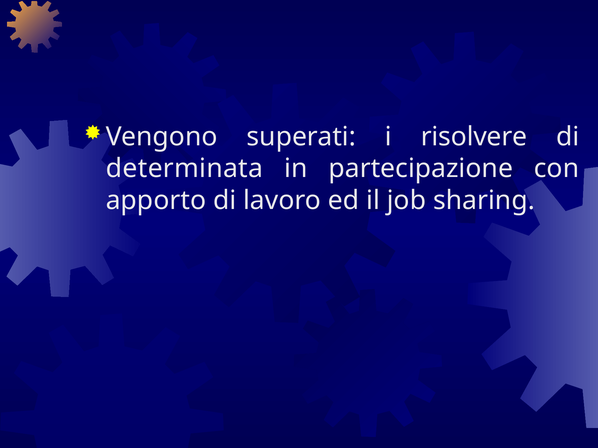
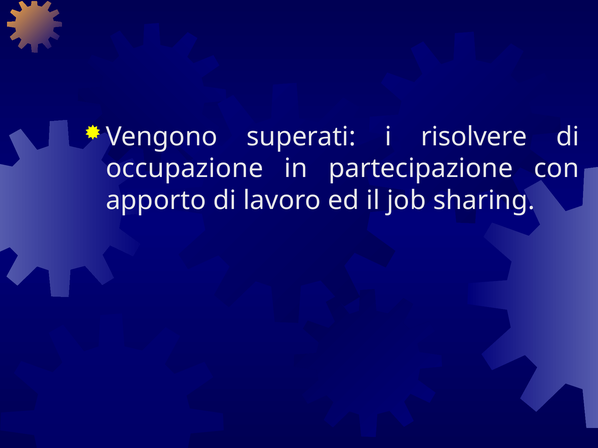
determinata: determinata -> occupazione
